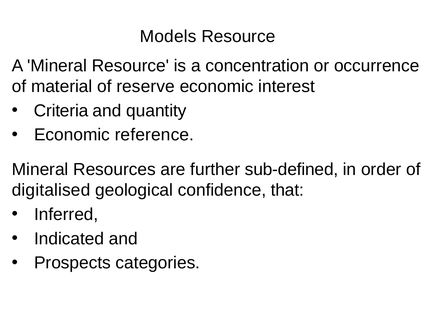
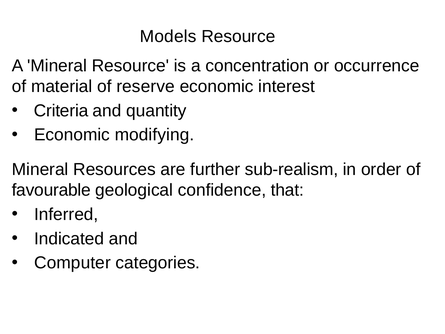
reference: reference -> modifying
sub-defined: sub-defined -> sub-realism
digitalised: digitalised -> favourable
Prospects: Prospects -> Computer
